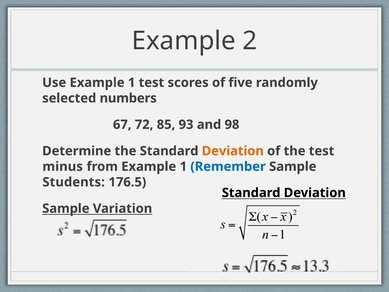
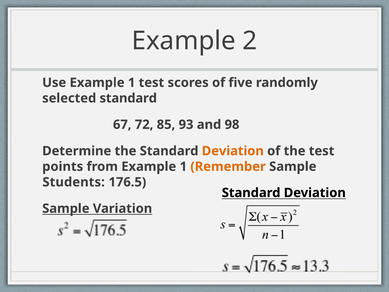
selected numbers: numbers -> standard
minus: minus -> points
Remember colour: blue -> orange
